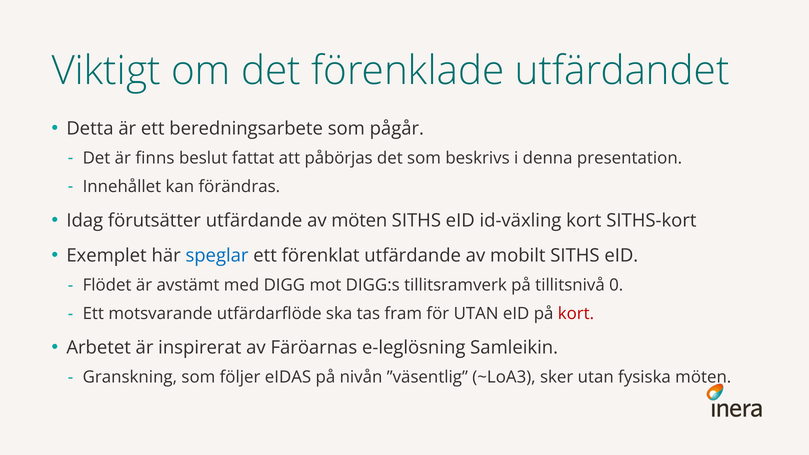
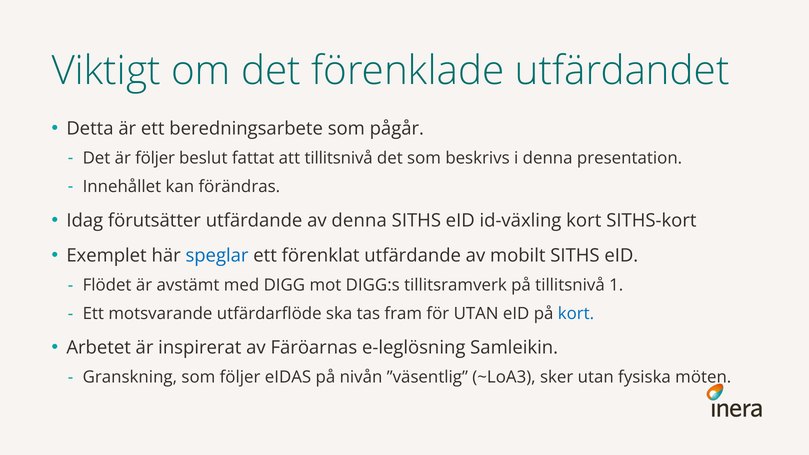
är finns: finns -> följer
att påbörjas: påbörjas -> tillitsnivå
av möten: möten -> denna
0: 0 -> 1
kort at (576, 314) colour: red -> blue
